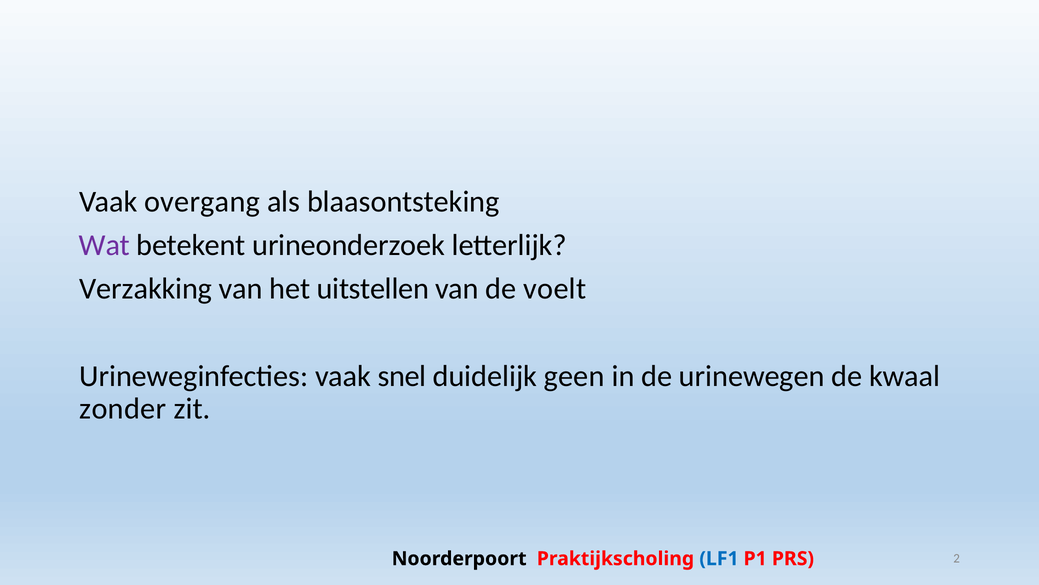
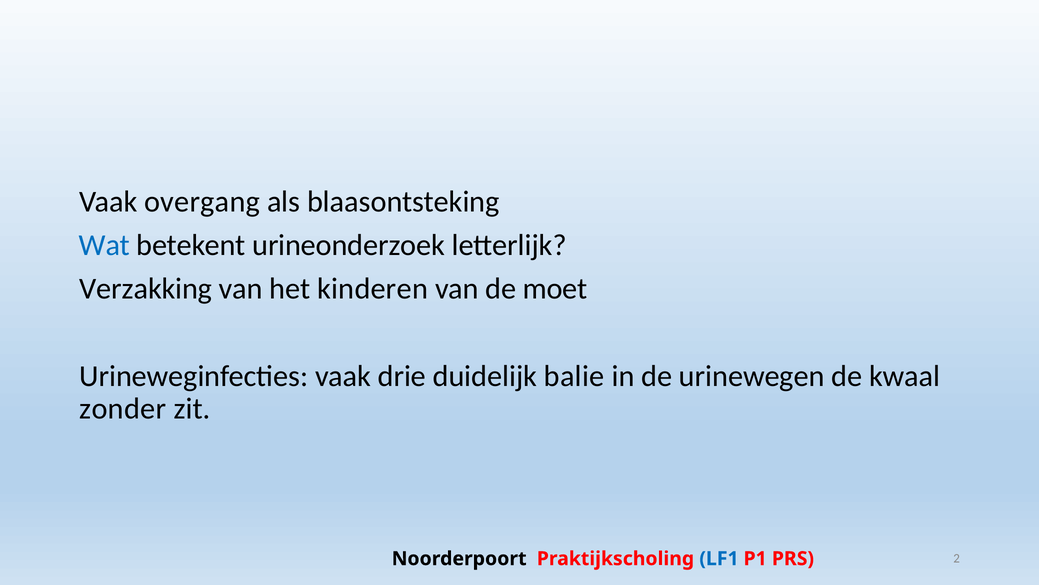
Wat colour: purple -> blue
uitstellen: uitstellen -> kinderen
voelt: voelt -> moet
snel: snel -> drie
geen: geen -> balie
